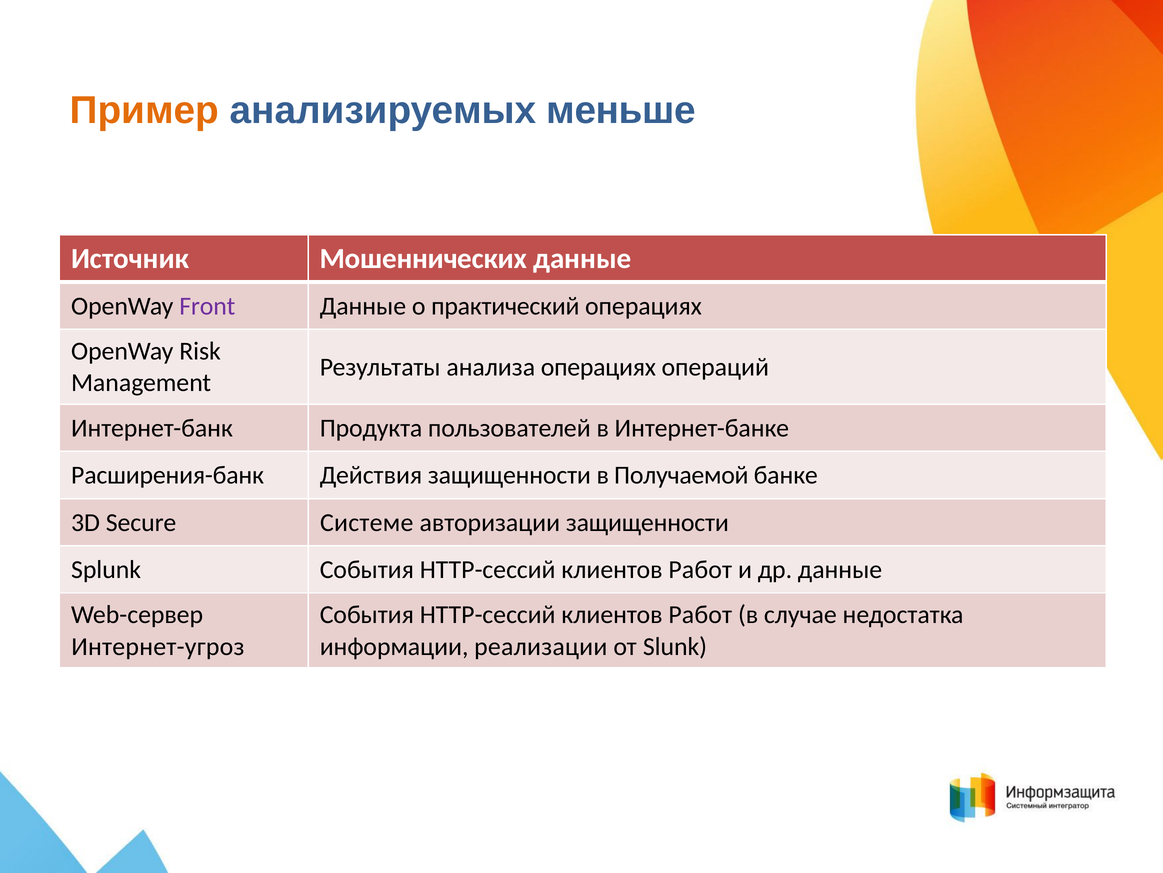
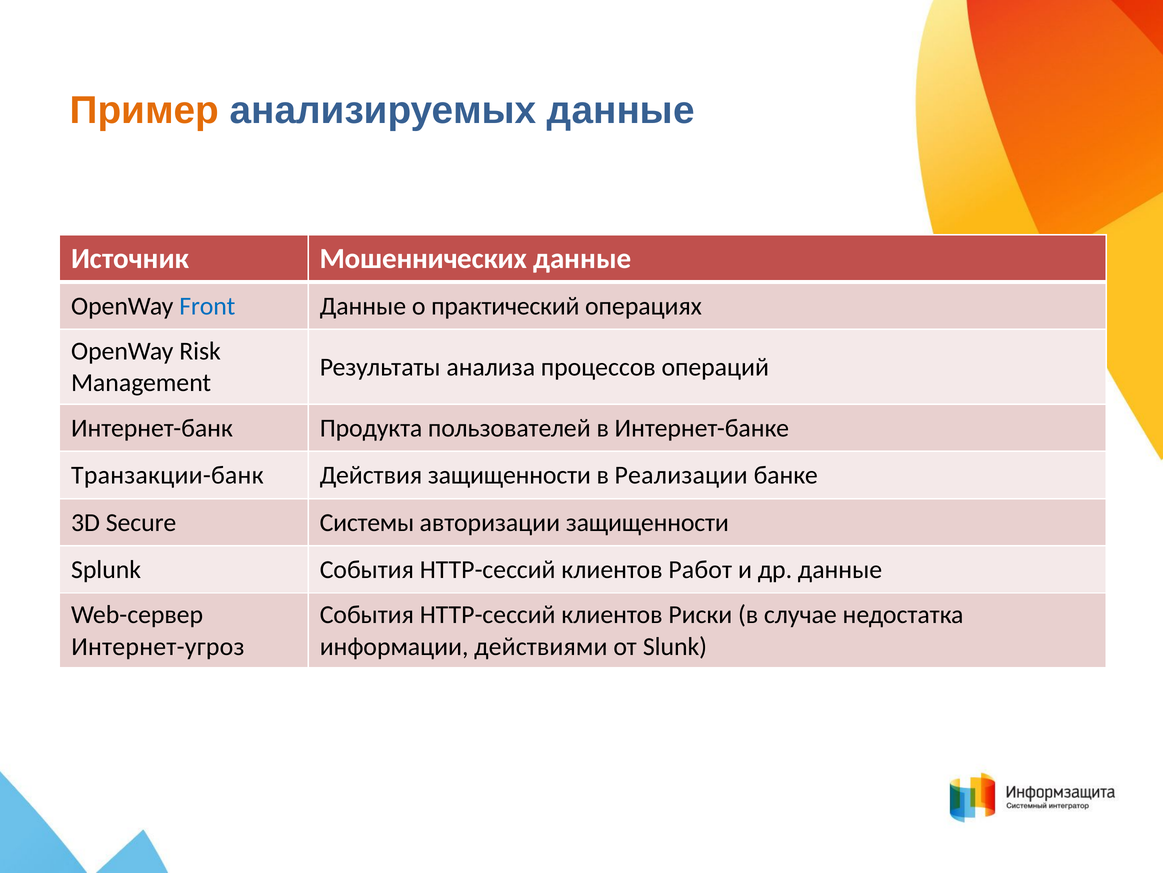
анализируемых меньше: меньше -> данные
Front colour: purple -> blue
анализа операциях: операциях -> процессов
Расширения-банк: Расширения-банк -> Транзакции-банк
Получаемой: Получаемой -> Реализации
Системе: Системе -> Системы
Работ at (700, 614): Работ -> Риски
реализации: реализации -> действиями
